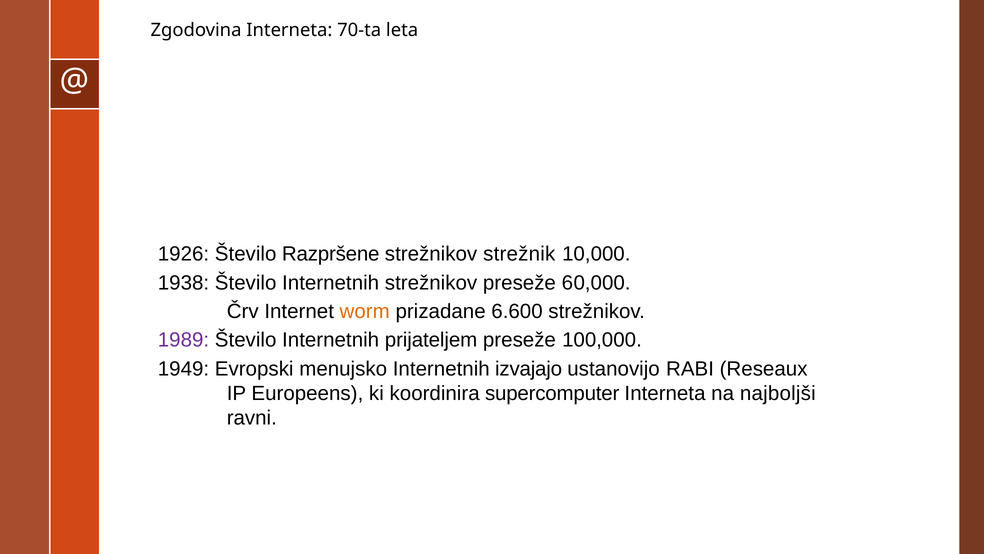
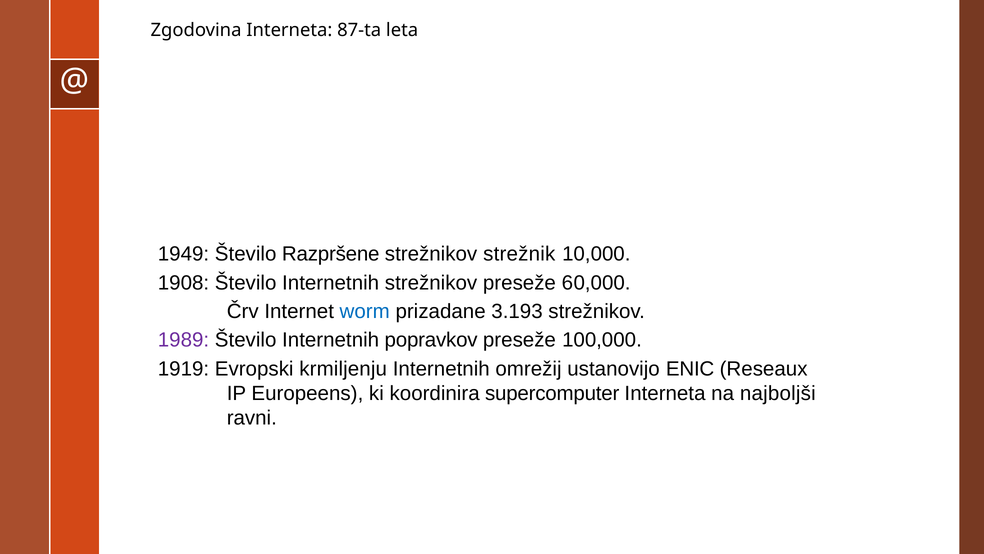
70-ta: 70-ta -> 87-ta
1926: 1926 -> 1949
1938: 1938 -> 1908
worm colour: orange -> blue
6.600: 6.600 -> 3.193
prijateljem: prijateljem -> popravkov
1949: 1949 -> 1919
menujsko: menujsko -> krmiljenju
izvajajo: izvajajo -> omrežij
RABI: RABI -> ENIC
